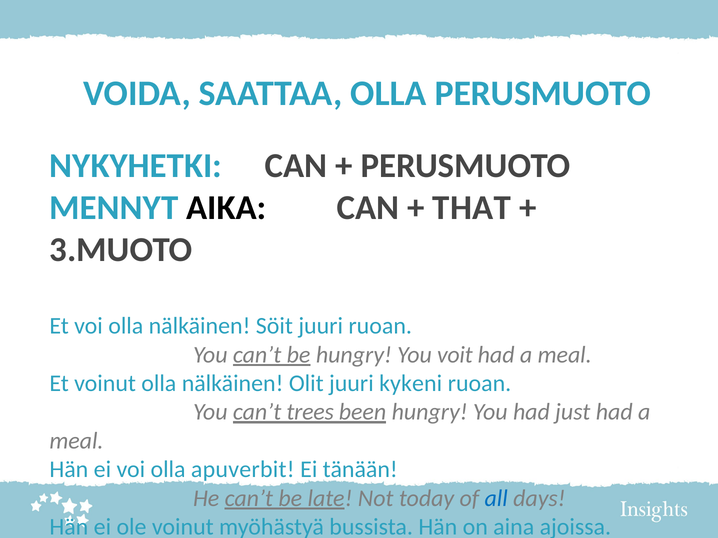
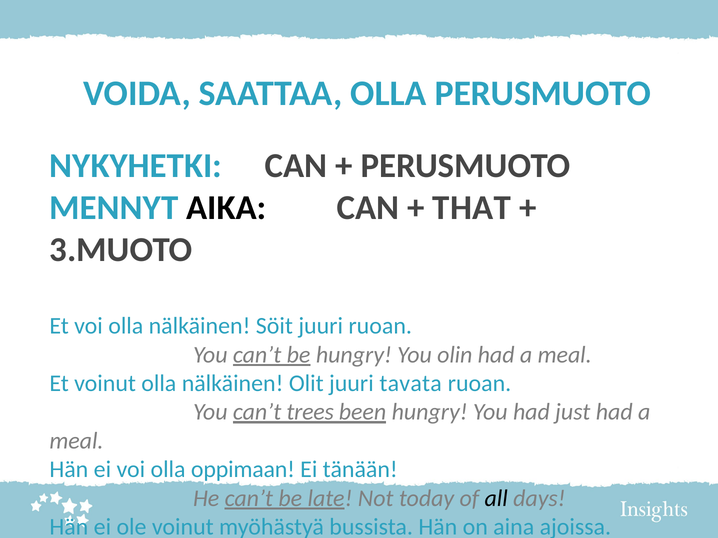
voit: voit -> olin
kykeni: kykeni -> tavata
apuverbit: apuverbit -> oppimaan
all colour: blue -> black
